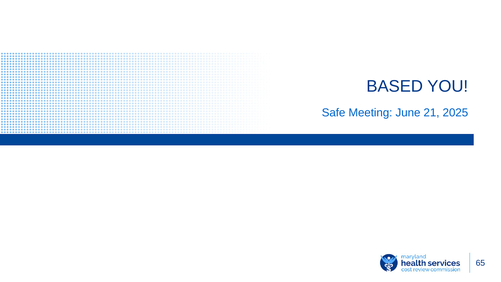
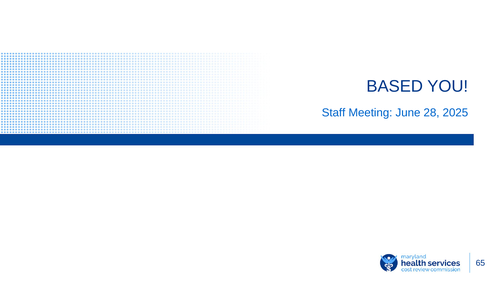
Safe: Safe -> Staff
21: 21 -> 28
